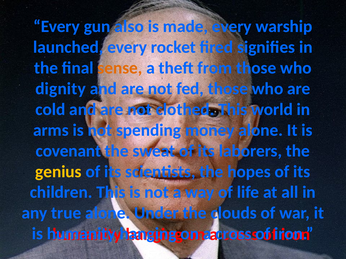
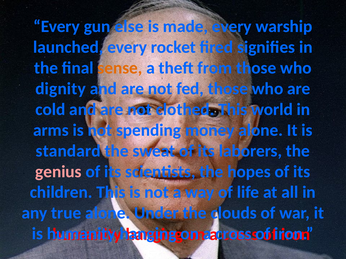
also: also -> else
covenant: covenant -> standard
genius colour: yellow -> pink
